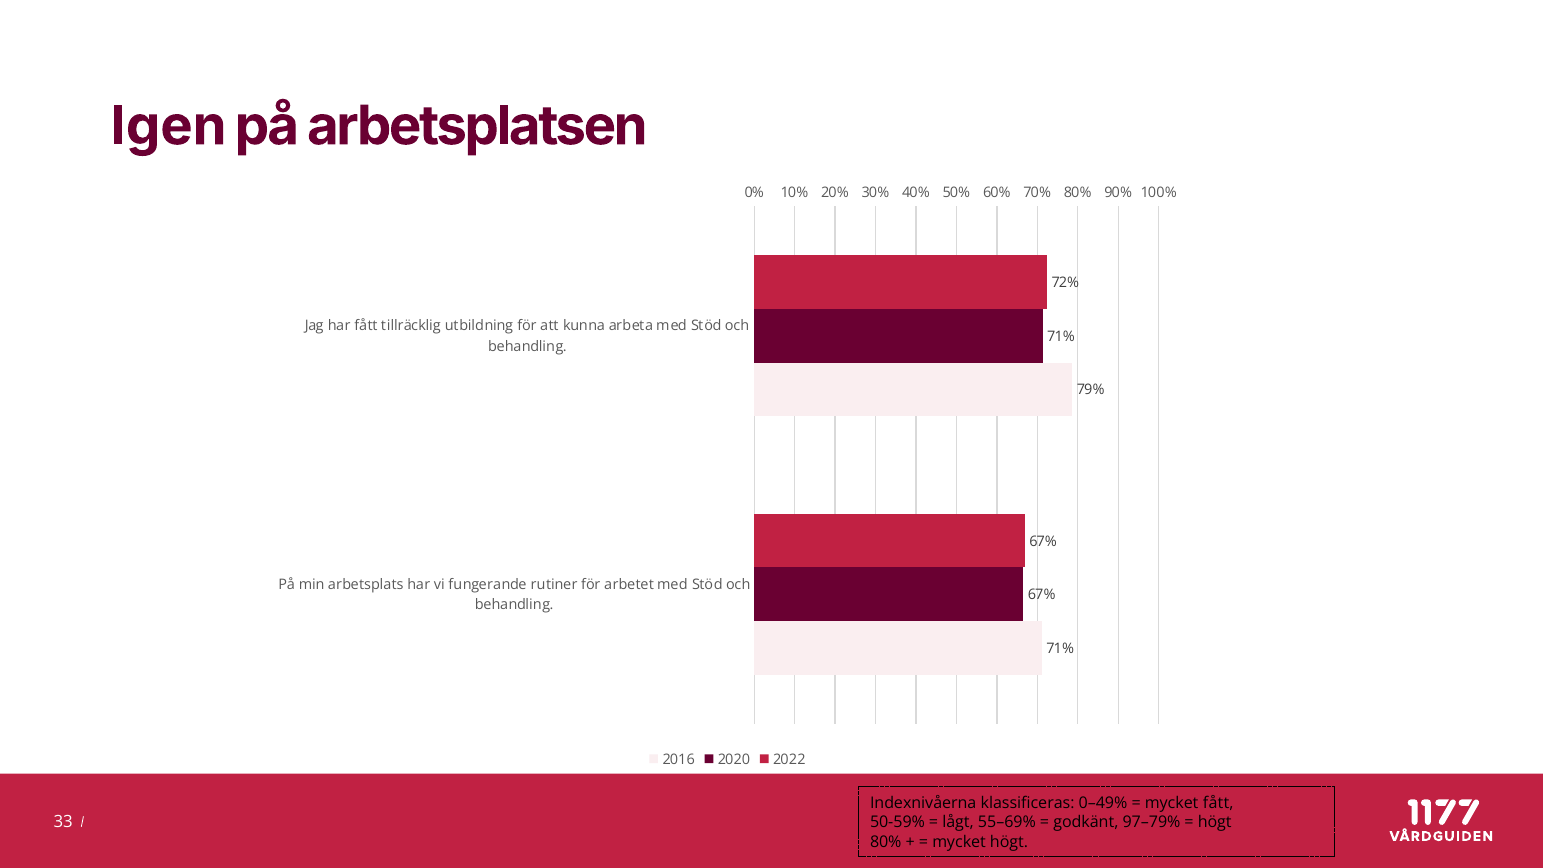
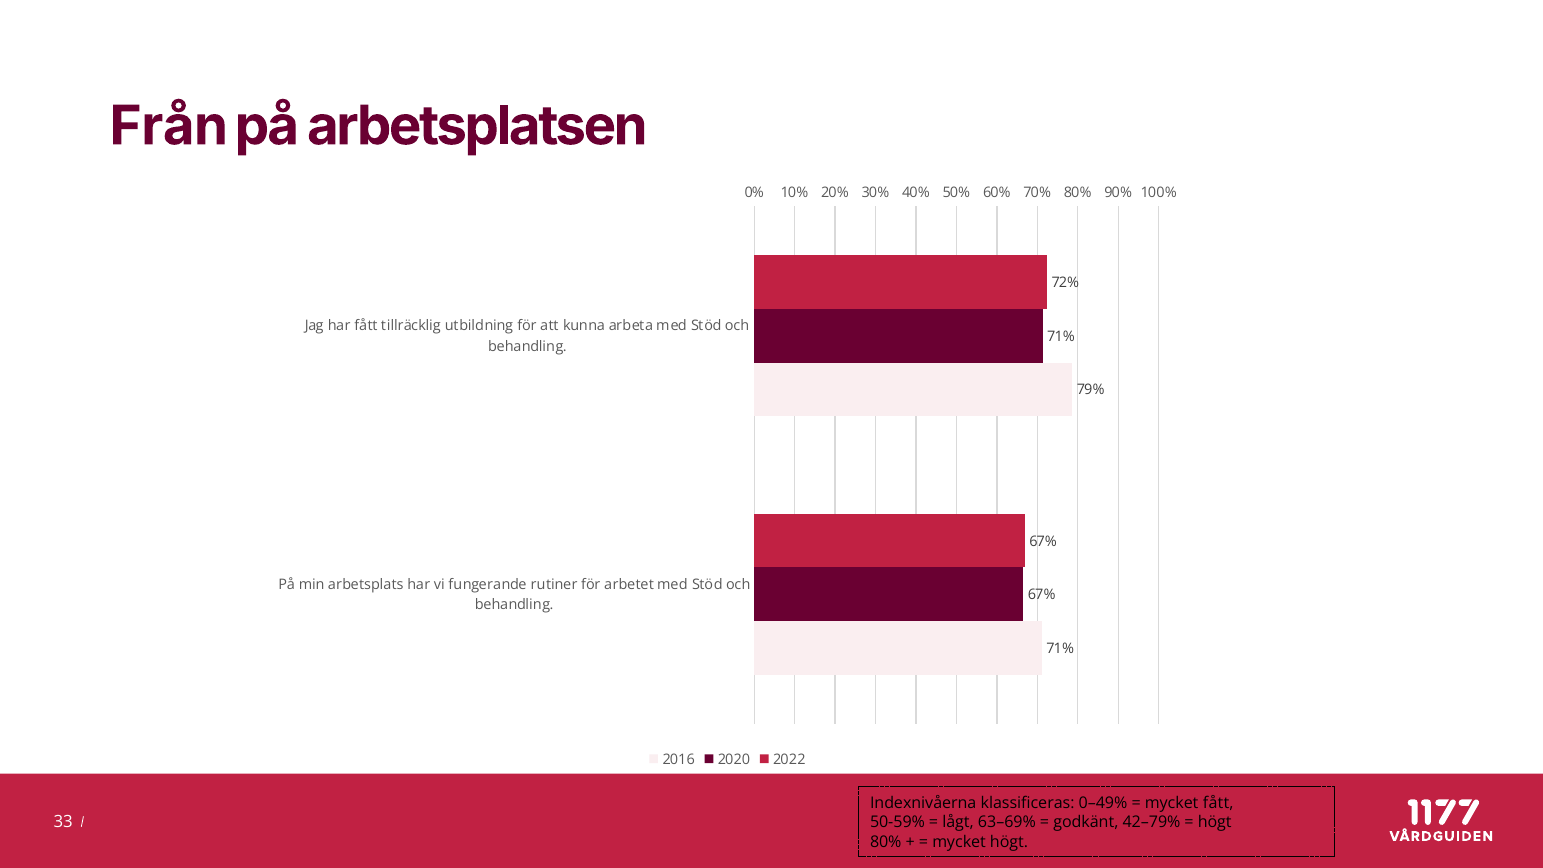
Igen: Igen -> Från
55–69%: 55–69% -> 63–69%
97–79%: 97–79% -> 42–79%
